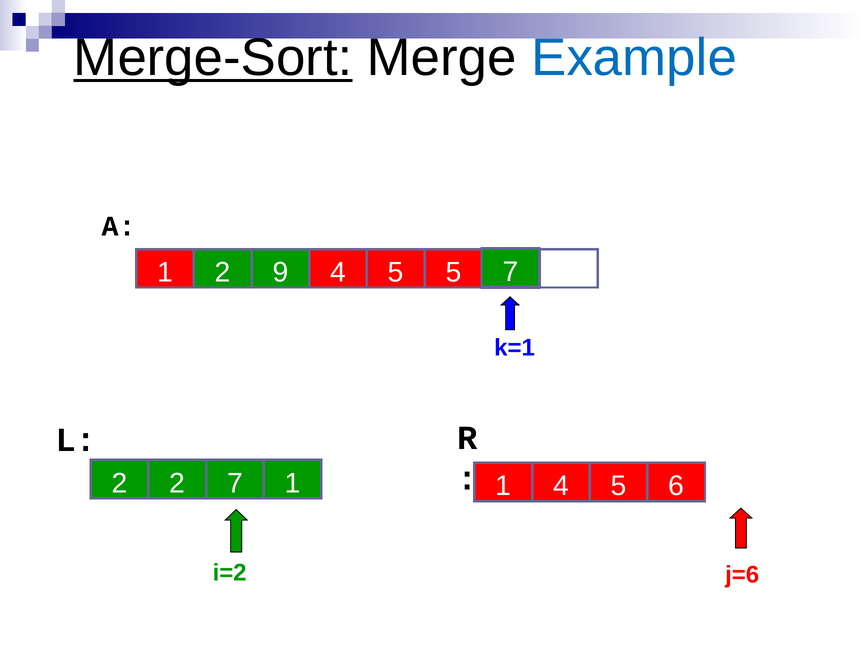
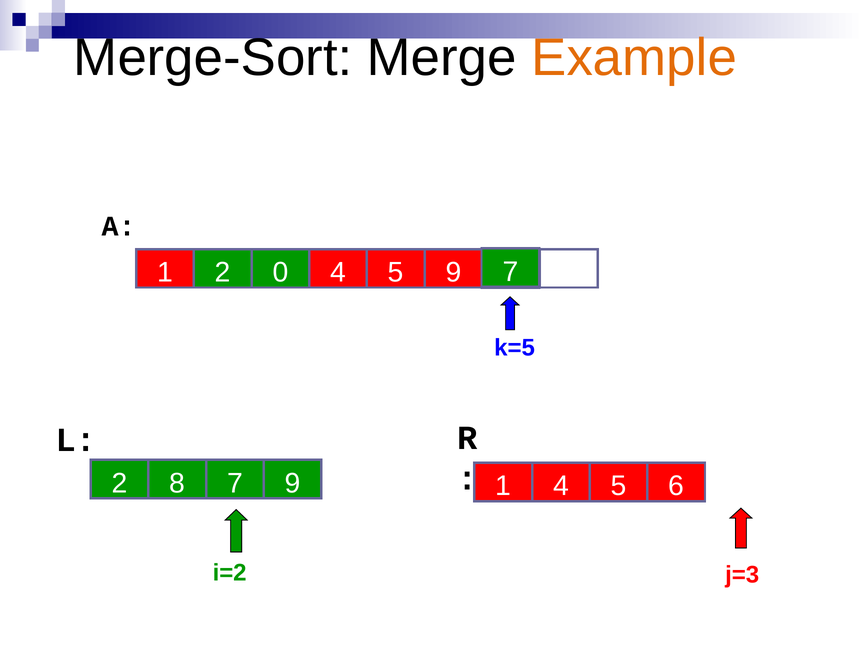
Merge-Sort underline: present -> none
Example colour: blue -> orange
9: 9 -> 0
5 5: 5 -> 9
k=1: k=1 -> k=5
2 2: 2 -> 8
7 1: 1 -> 9
j=6: j=6 -> j=3
